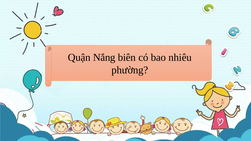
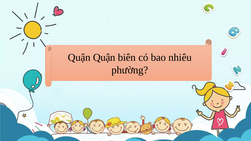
Quận Nắng: Nắng -> Quận
